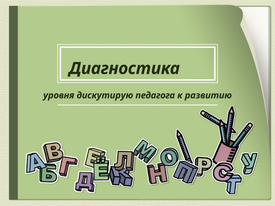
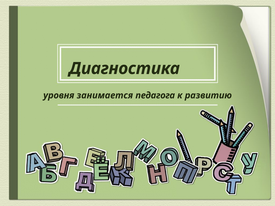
дискутирую: дискутирую -> занимается
